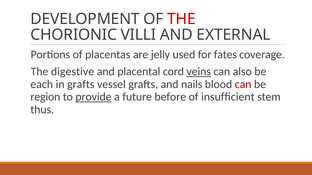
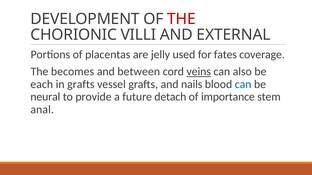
digestive: digestive -> becomes
placental: placental -> between
can at (243, 84) colour: red -> blue
region: region -> neural
provide underline: present -> none
before: before -> detach
insufﬁcient: insufﬁcient -> importance
thus: thus -> anal
